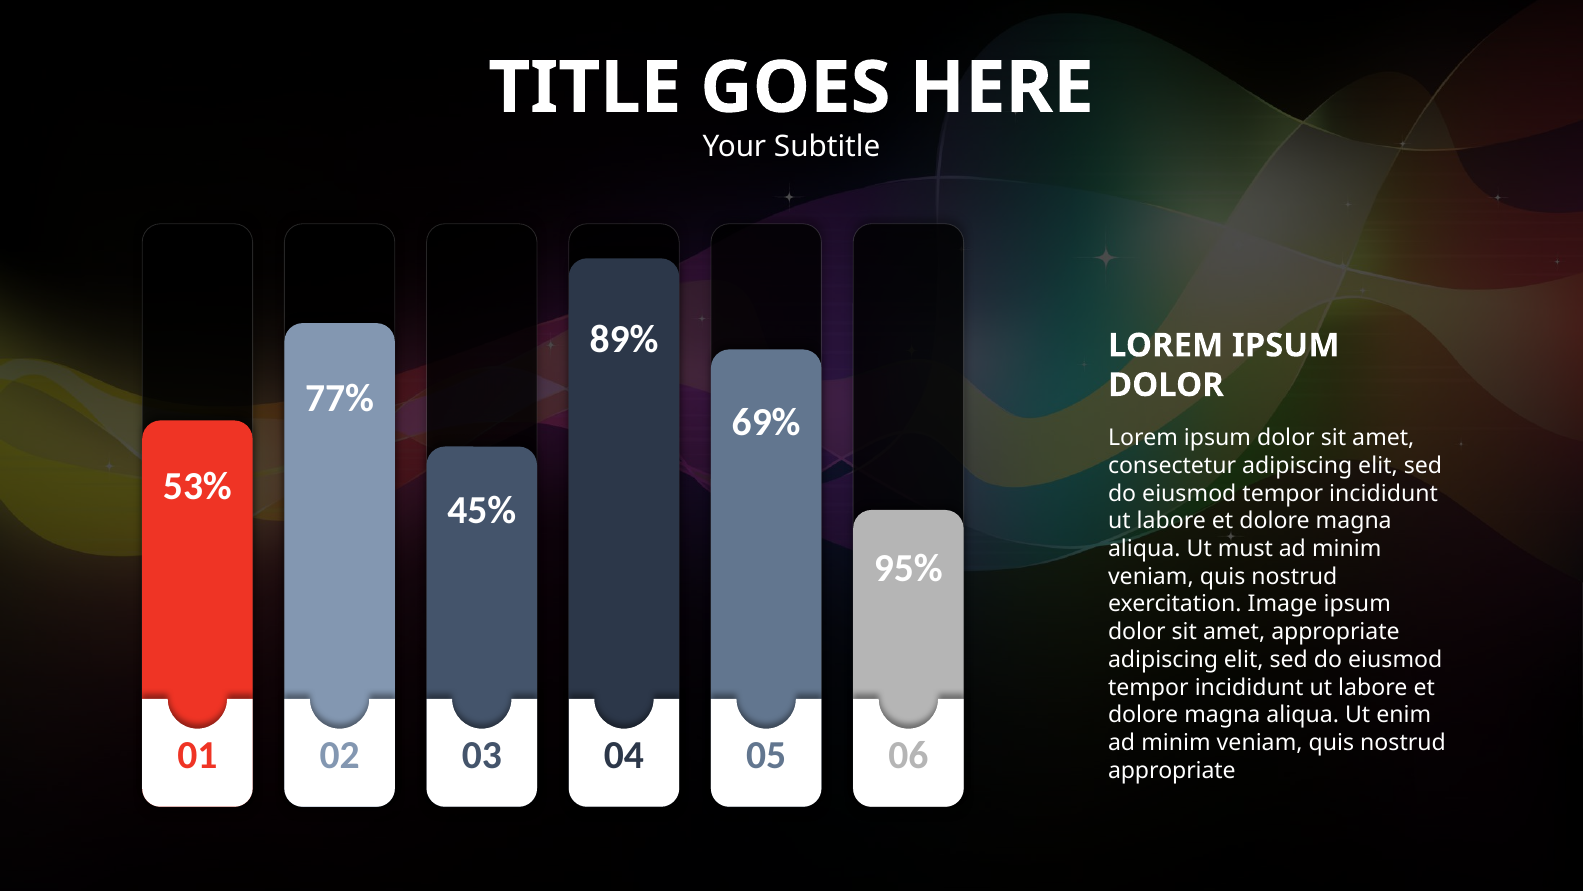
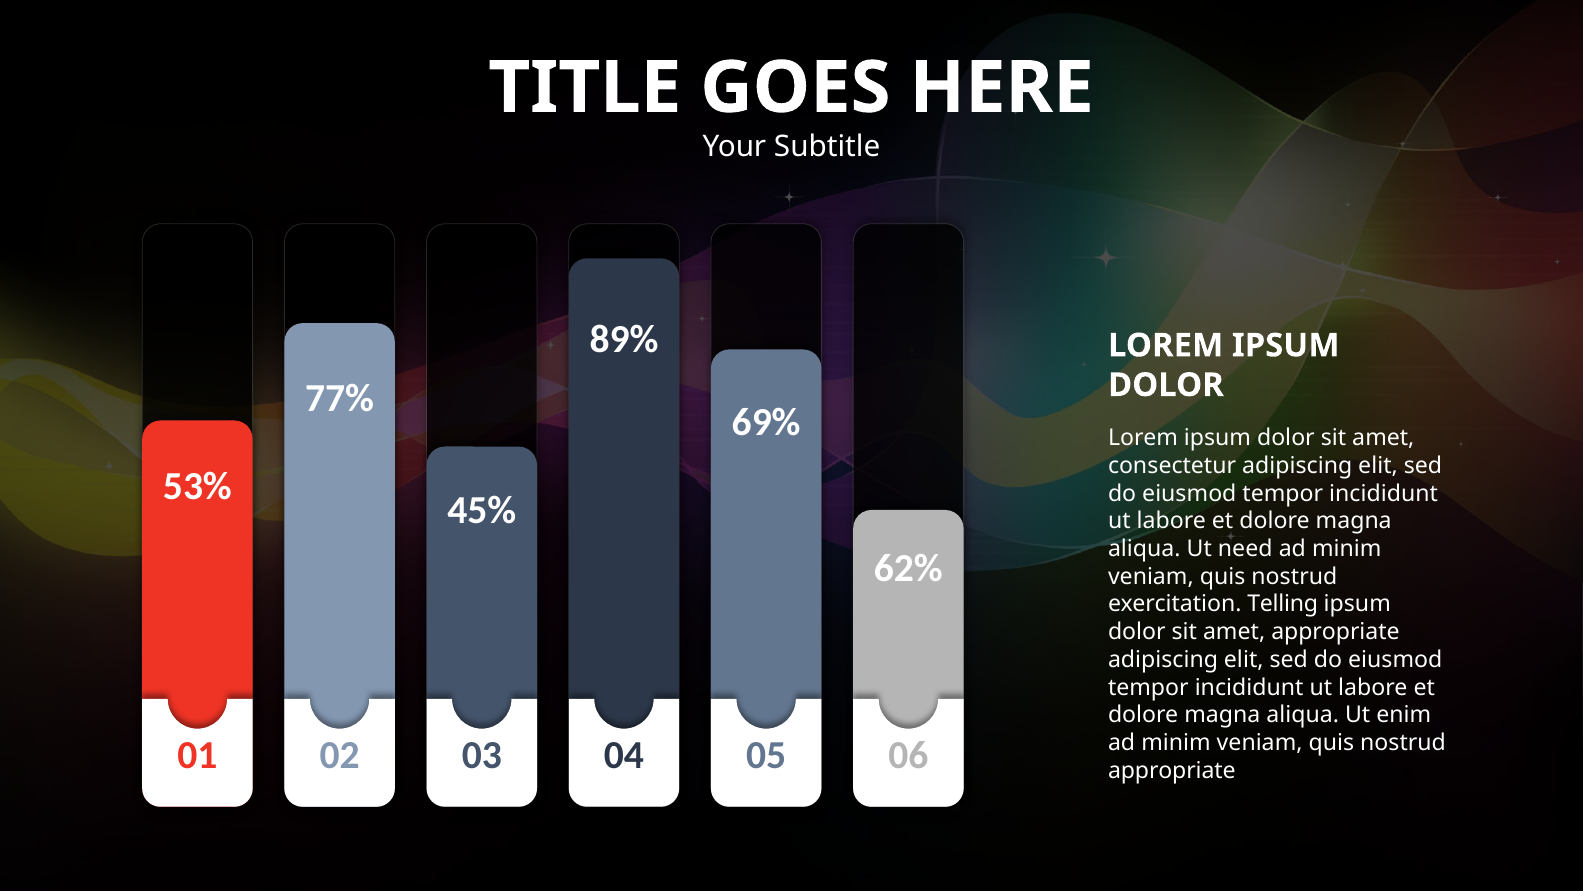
must: must -> need
95%: 95% -> 62%
Image: Image -> Telling
